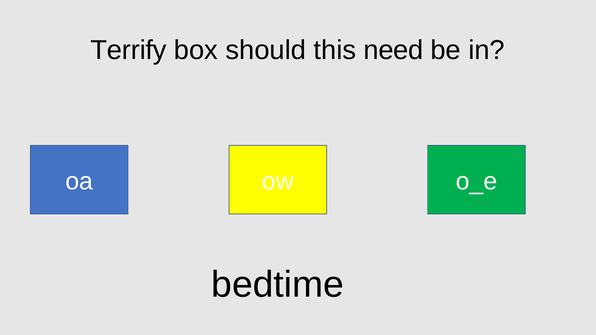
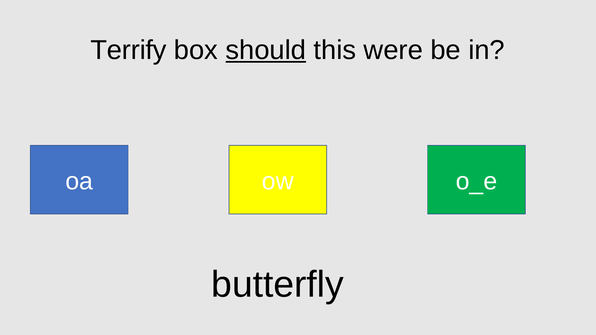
should underline: none -> present
need: need -> were
bedtime: bedtime -> butterfly
